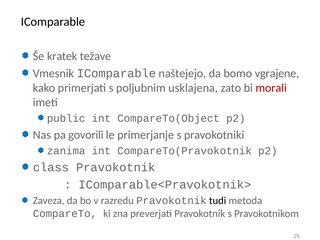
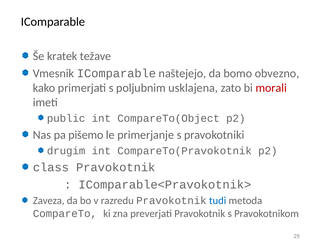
vgrajene: vgrajene -> obvezno
govorili: govorili -> pišemo
zanima: zanima -> drugim
tudi colour: black -> blue
